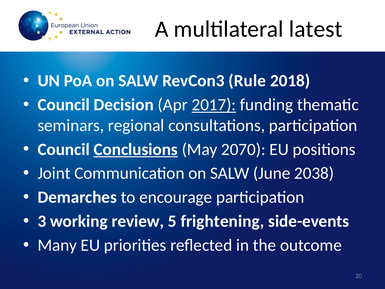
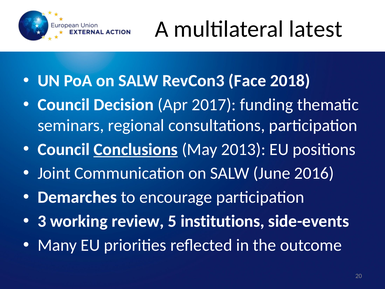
Rule: Rule -> Face
2017 underline: present -> none
2070: 2070 -> 2013
2038: 2038 -> 2016
frightening: frightening -> institutions
